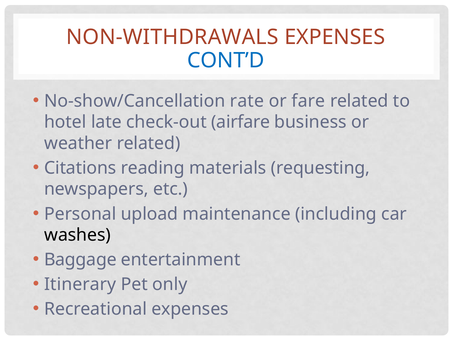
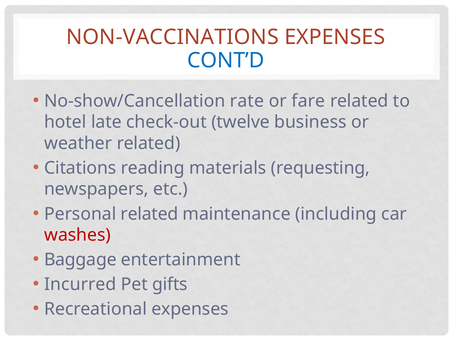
NON-WITHDRAWALS: NON-WITHDRAWALS -> NON-VACCINATIONS
airfare: airfare -> twelve
Personal upload: upload -> related
washes colour: black -> red
Itinerary: Itinerary -> Incurred
only: only -> gifts
